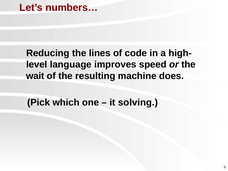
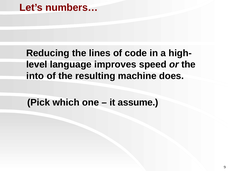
wait: wait -> into
solving: solving -> assume
